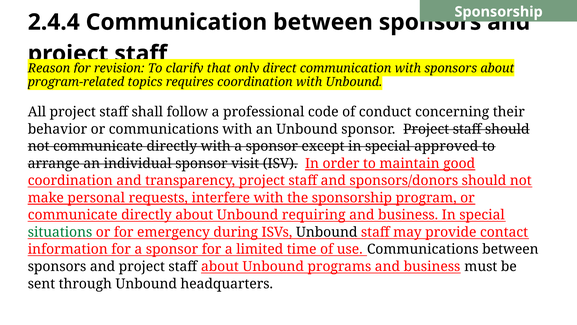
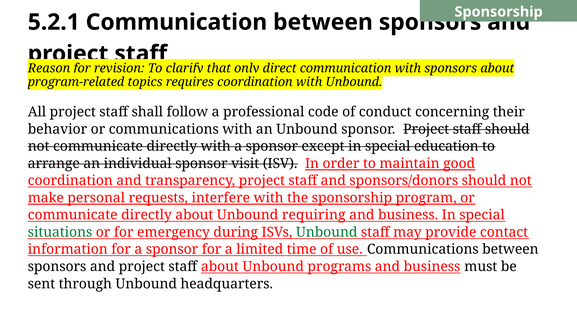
2.4.4: 2.4.4 -> 5.2.1
approved: approved -> education
Unbound at (327, 232) colour: black -> green
